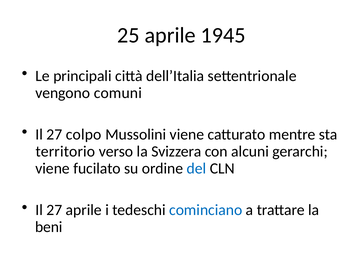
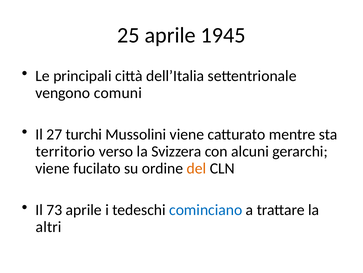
colpo: colpo -> turchi
del colour: blue -> orange
27 at (54, 209): 27 -> 73
beni: beni -> altri
